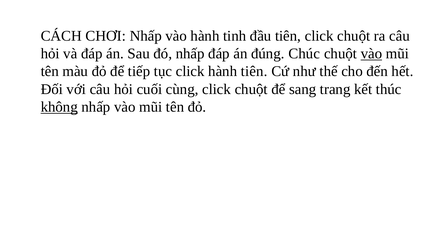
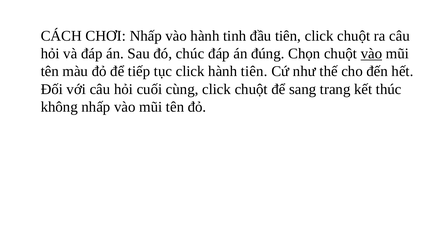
đó nhấp: nhấp -> chúc
Chúc: Chúc -> Chọn
không underline: present -> none
